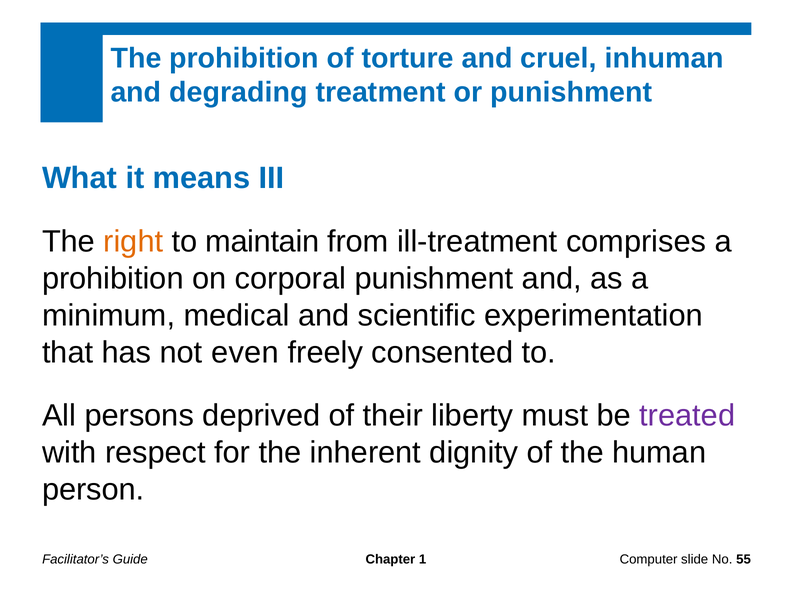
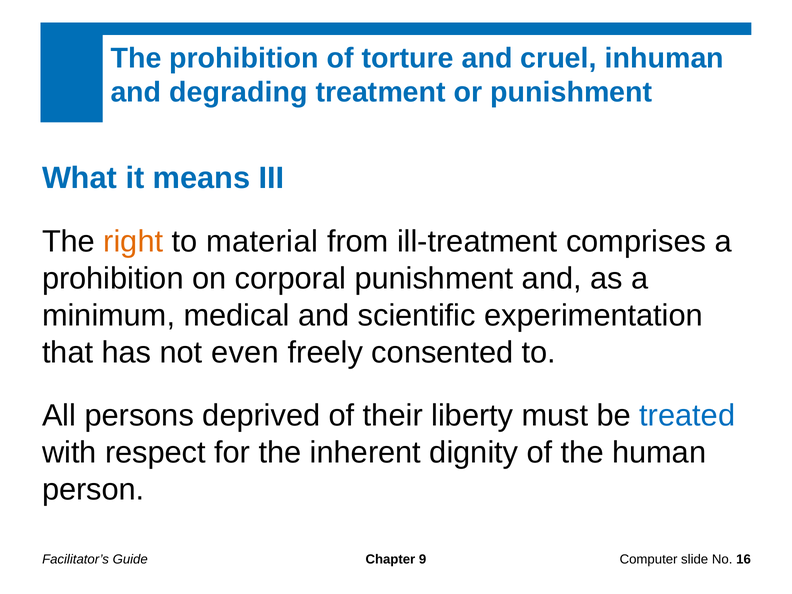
maintain: maintain -> material
treated colour: purple -> blue
55: 55 -> 16
1: 1 -> 9
